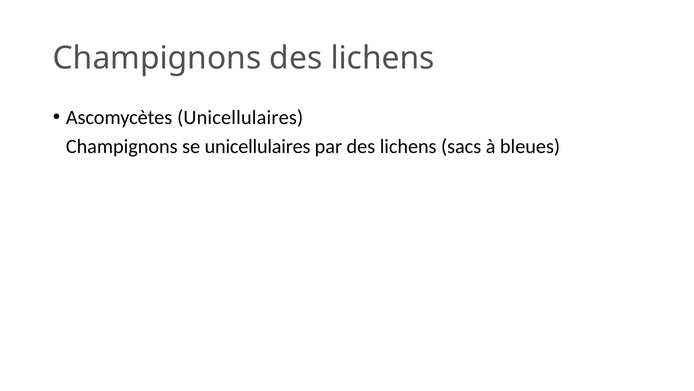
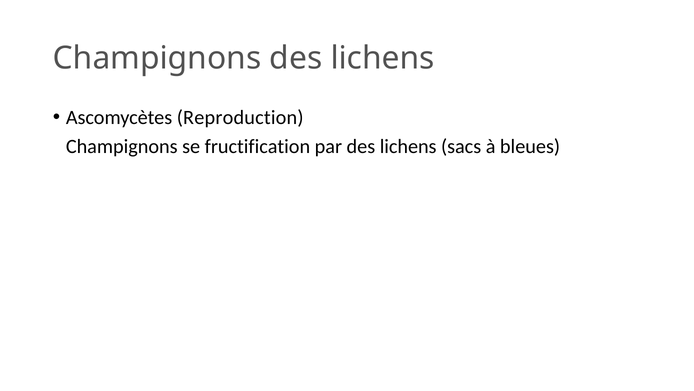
Ascomycètes Unicellulaires: Unicellulaires -> Reproduction
se unicellulaires: unicellulaires -> fructification
